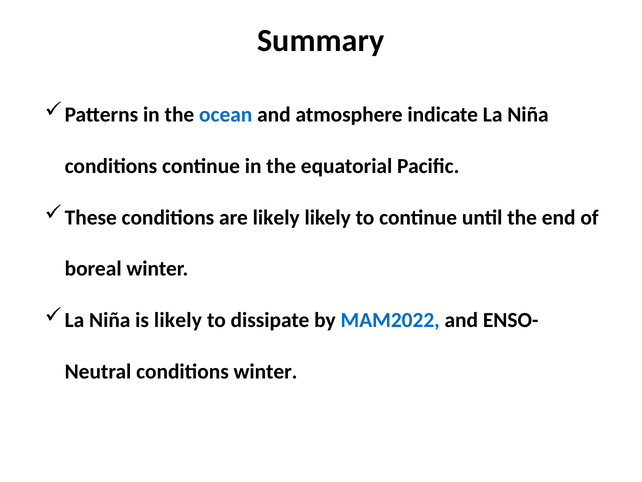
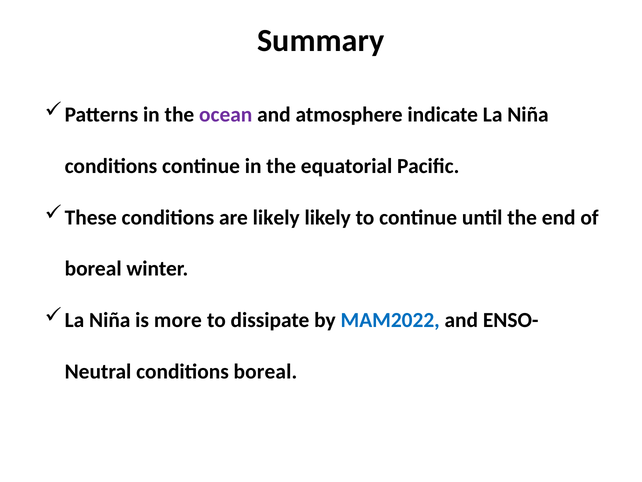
ocean colour: blue -> purple
is likely: likely -> more
conditions winter: winter -> boreal
